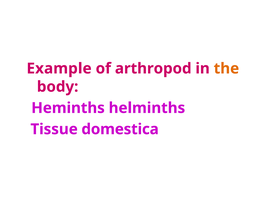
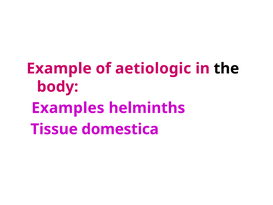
arthropod: arthropod -> aetiologic
the colour: orange -> black
Heminths: Heminths -> Examples
